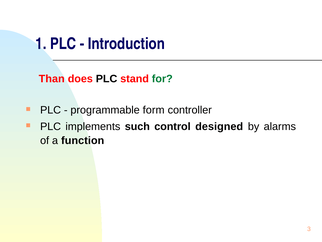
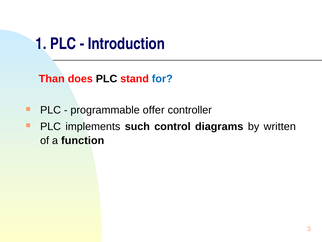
for colour: green -> blue
form: form -> offer
designed: designed -> diagrams
alarms: alarms -> written
